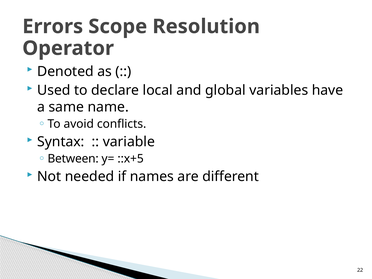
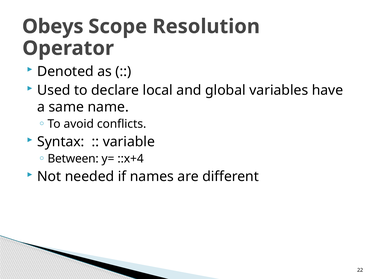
Errors: Errors -> Obeys
::x+5: ::x+5 -> ::x+4
